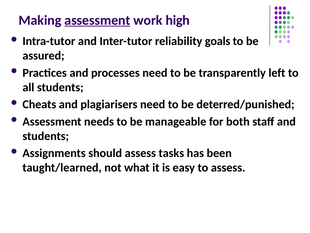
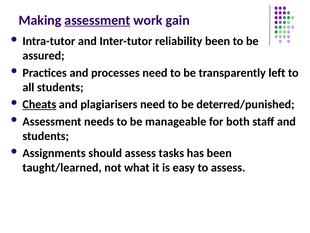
high: high -> gain
reliability goals: goals -> been
Cheats underline: none -> present
